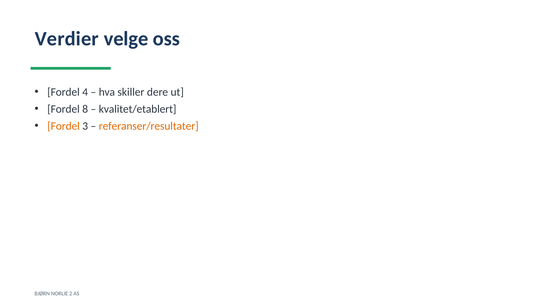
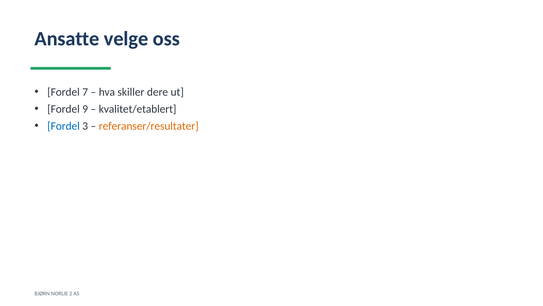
Verdier: Verdier -> Ansatte
4: 4 -> 7
8: 8 -> 9
Fordel at (64, 126) colour: orange -> blue
